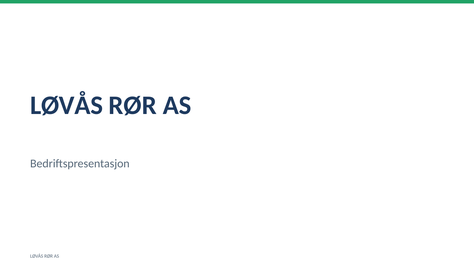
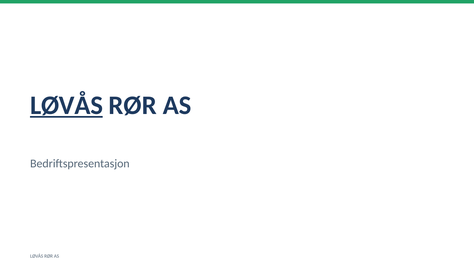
LØVÅS at (67, 105) underline: none -> present
